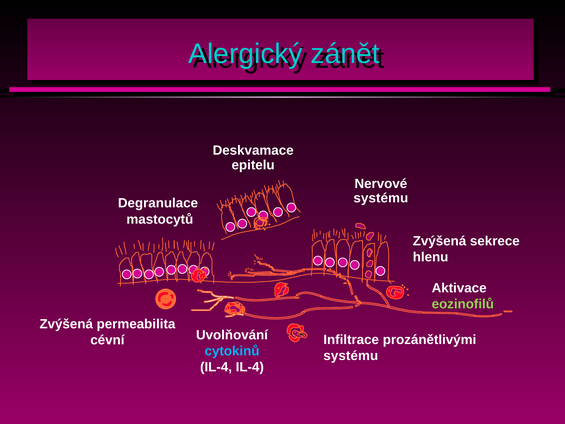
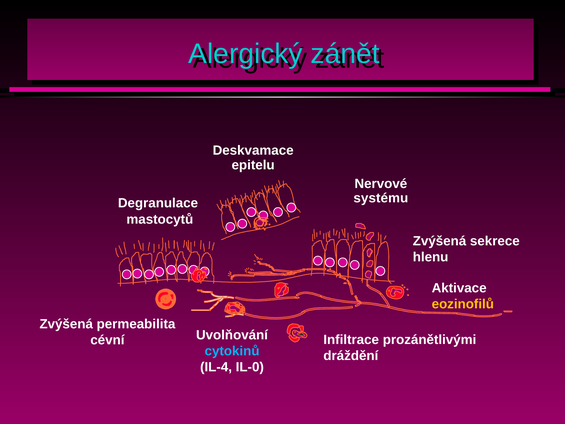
eozinofilů colour: light green -> yellow
systému at (351, 356): systému -> dráždění
IL-4 IL-4: IL-4 -> IL-0
